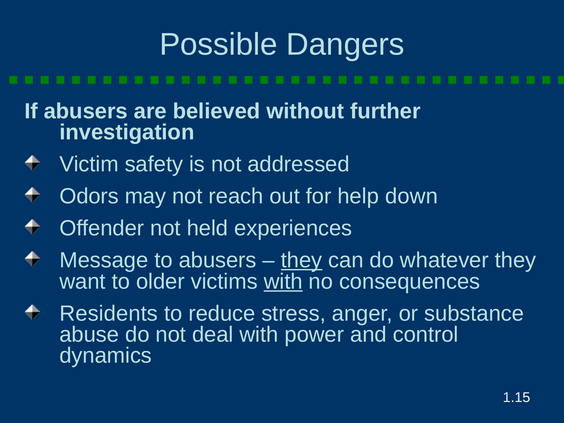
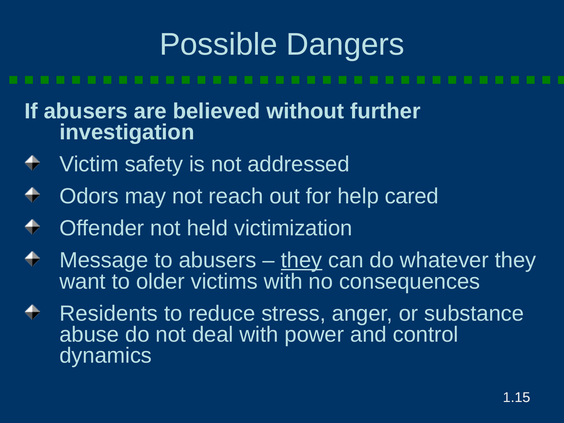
down: down -> cared
experiences: experiences -> victimization
with at (283, 281) underline: present -> none
